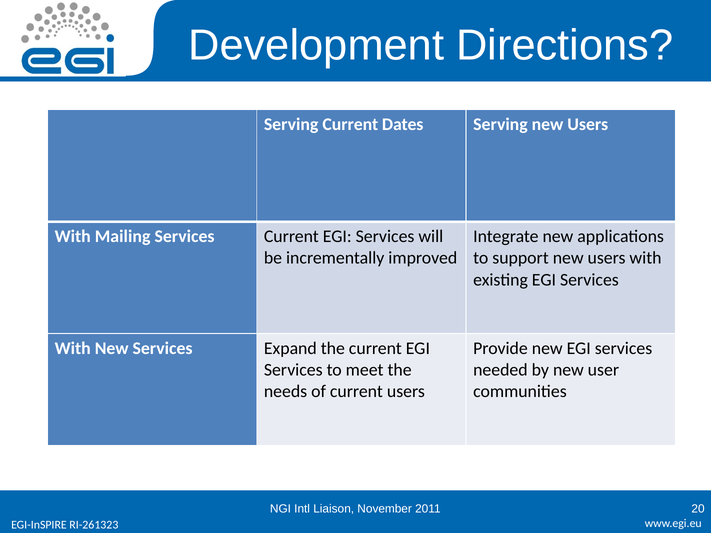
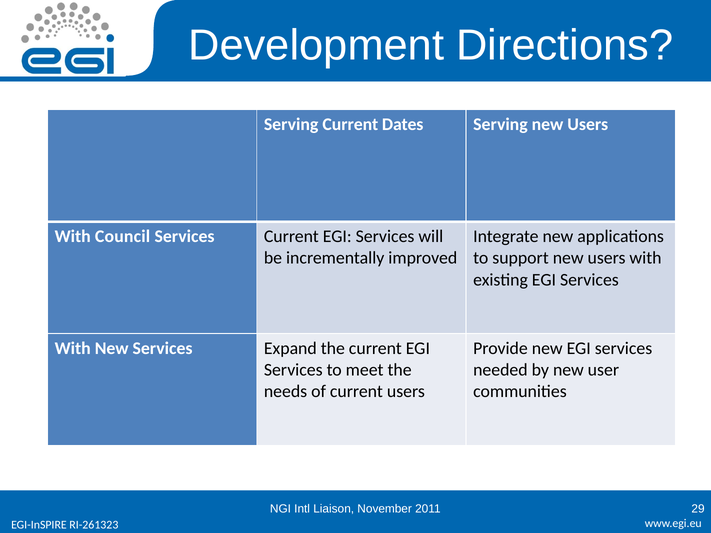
Mailing: Mailing -> Council
20: 20 -> 29
